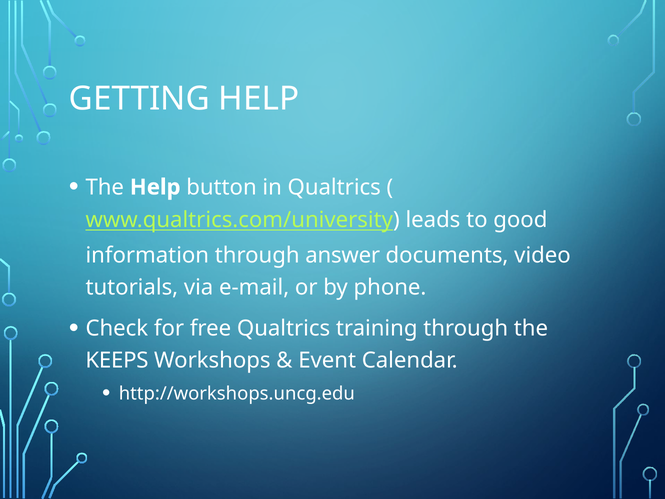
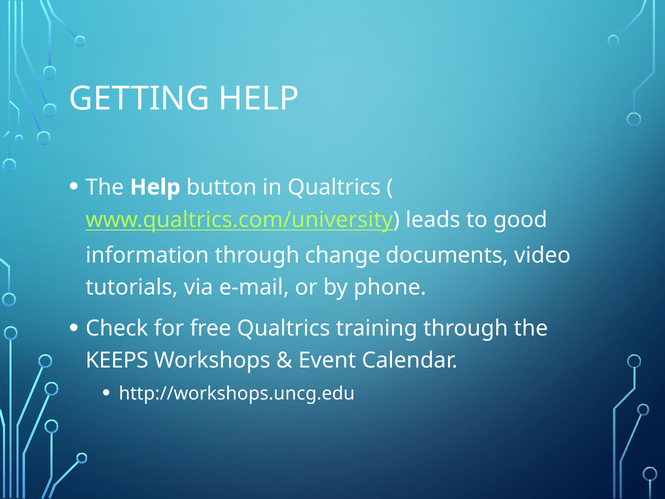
answer: answer -> change
